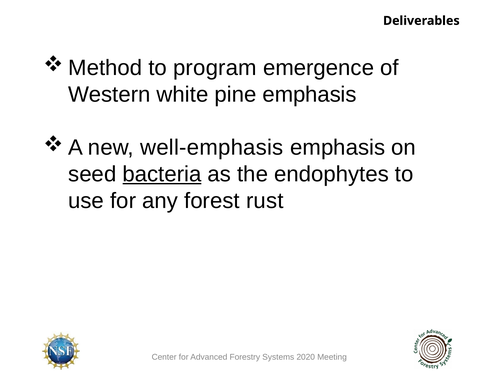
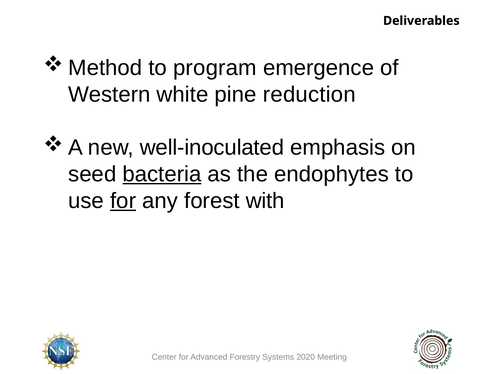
pine emphasis: emphasis -> reduction
well-emphasis: well-emphasis -> well-inoculated
for at (123, 201) underline: none -> present
rust: rust -> with
